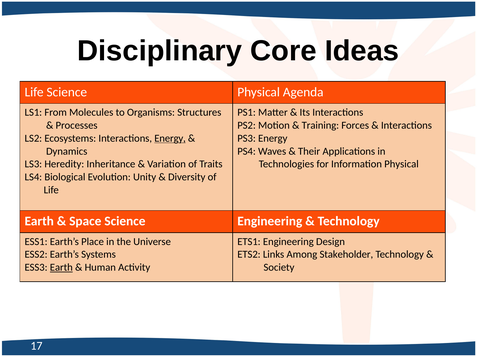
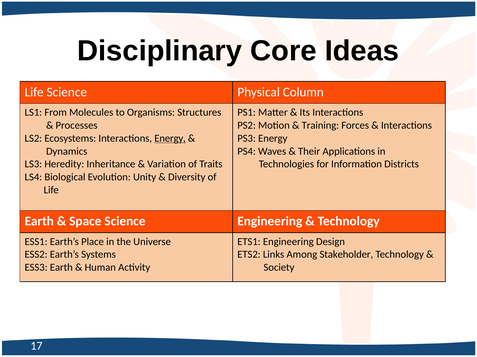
Agenda: Agenda -> Column
Information Physical: Physical -> Districts
Earth at (61, 268) underline: present -> none
